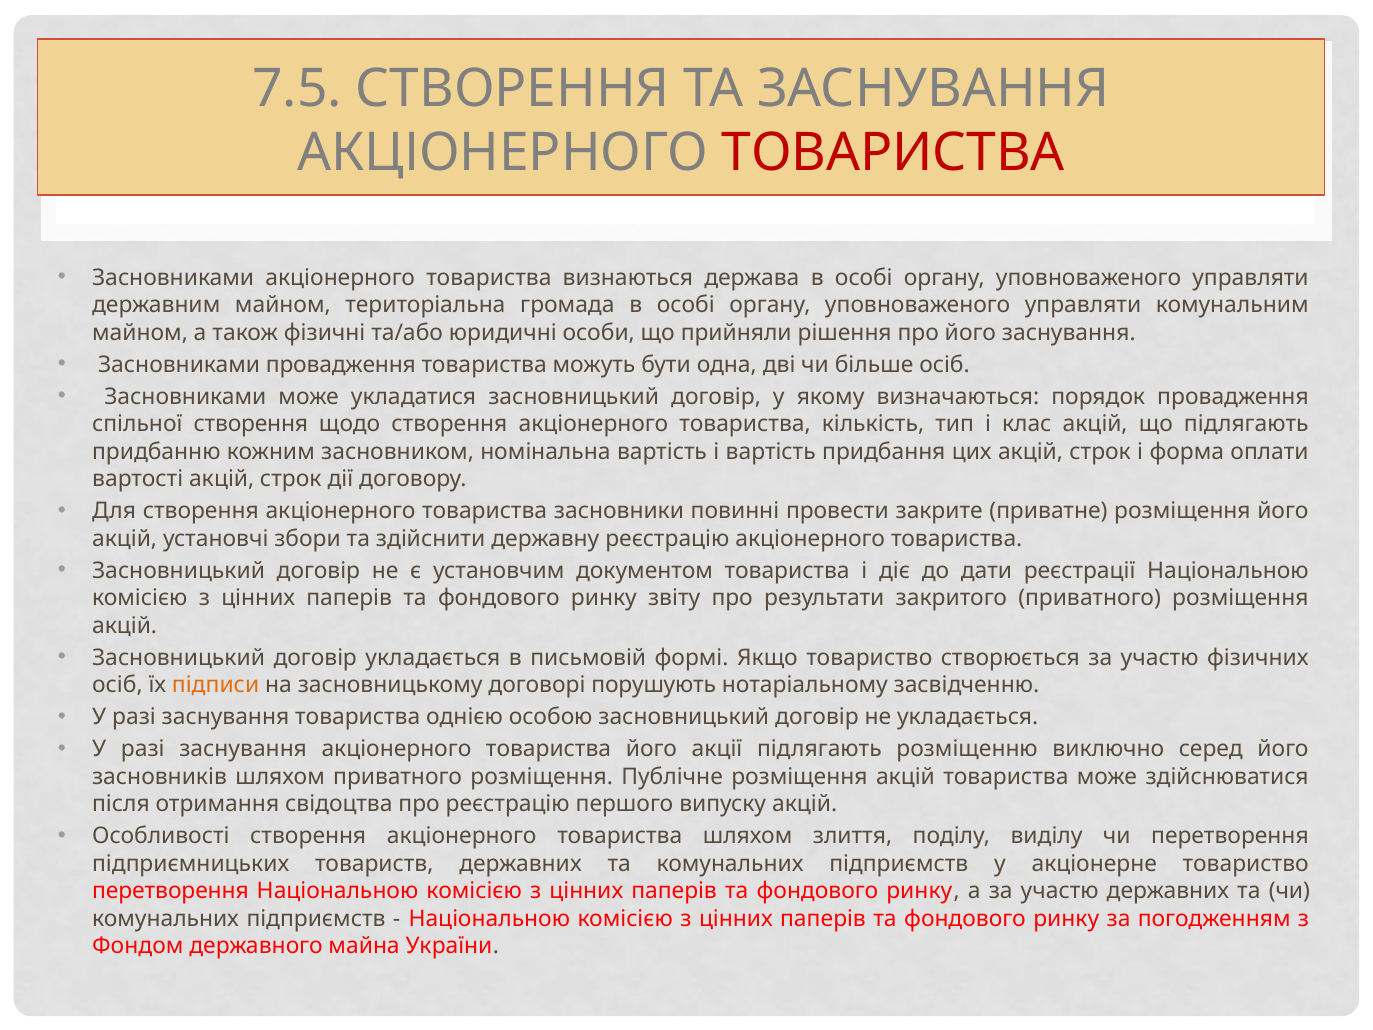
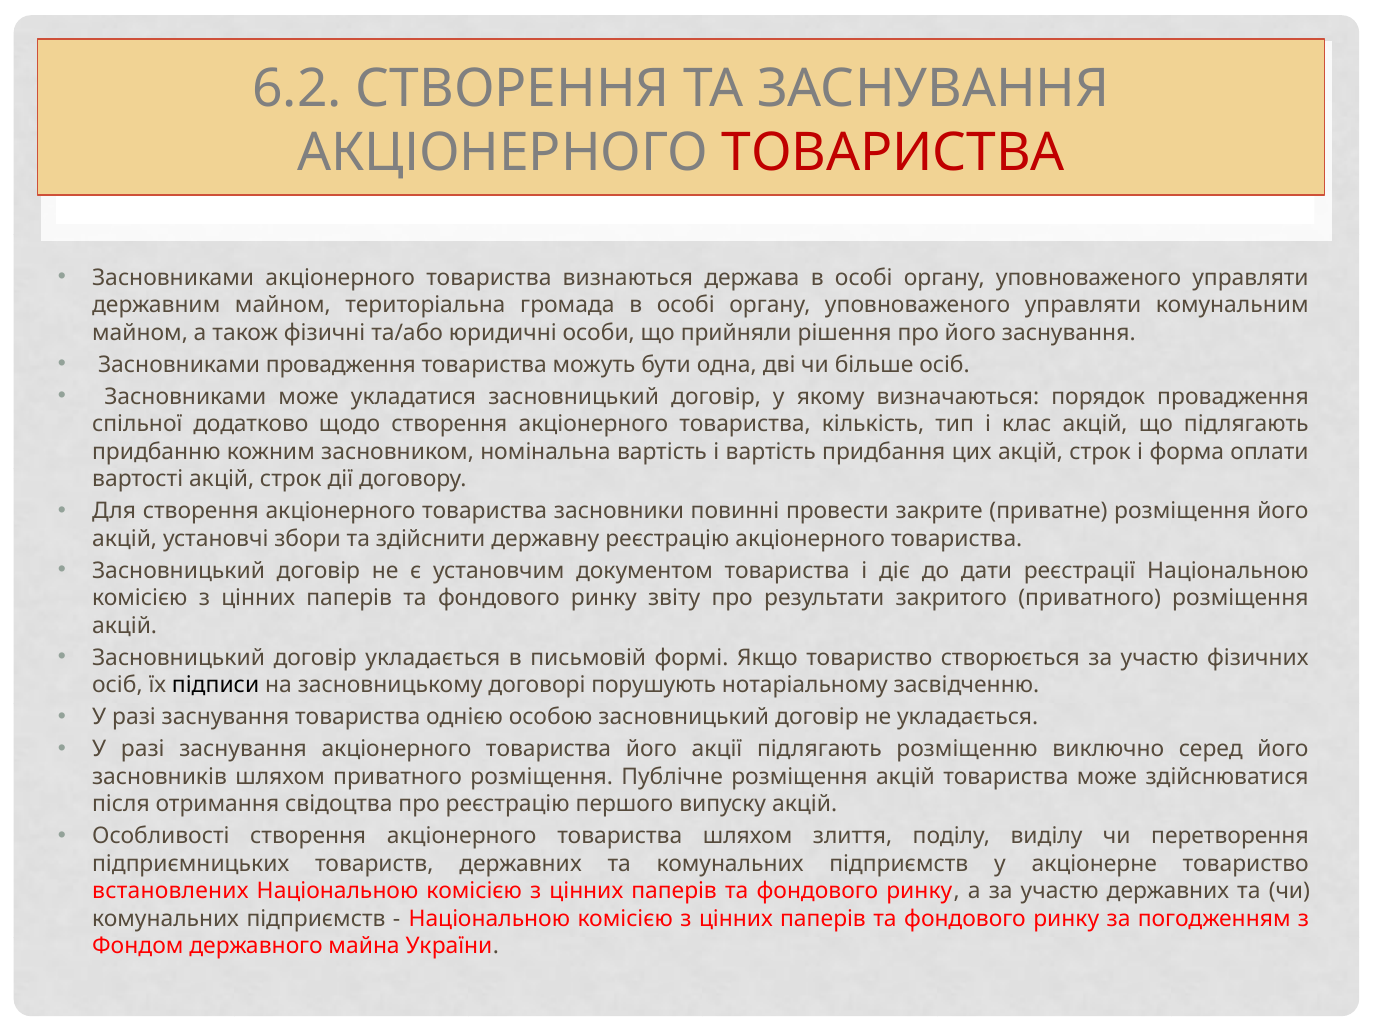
7.5: 7.5 -> 6.2
спільної створення: створення -> додатково
підписи colour: orange -> black
перетворення at (171, 891): перетворення -> встановлених
